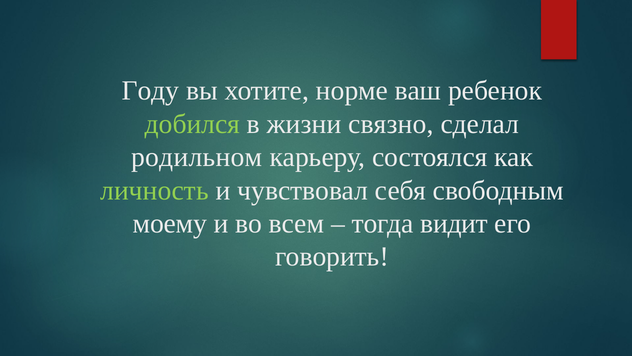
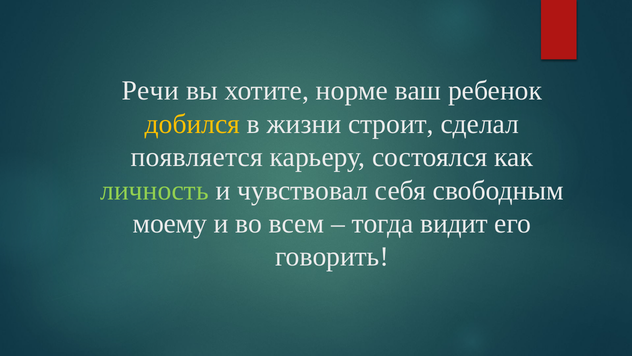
Году: Году -> Речи
добился colour: light green -> yellow
связно: связно -> строит
родильном: родильном -> появляется
